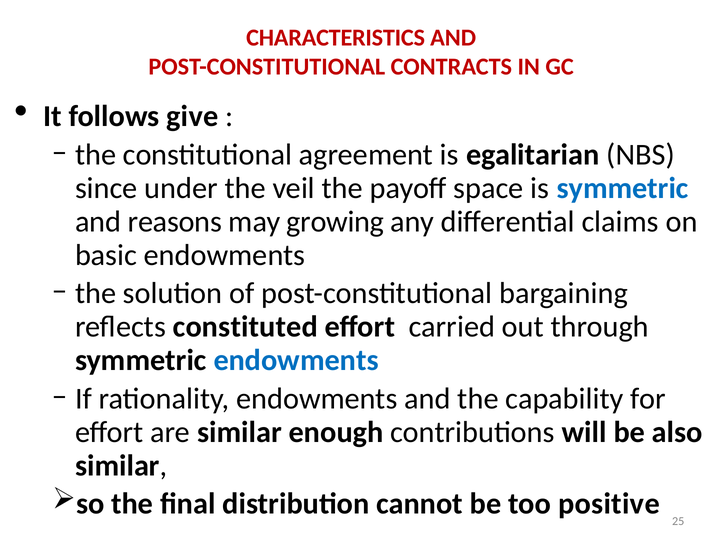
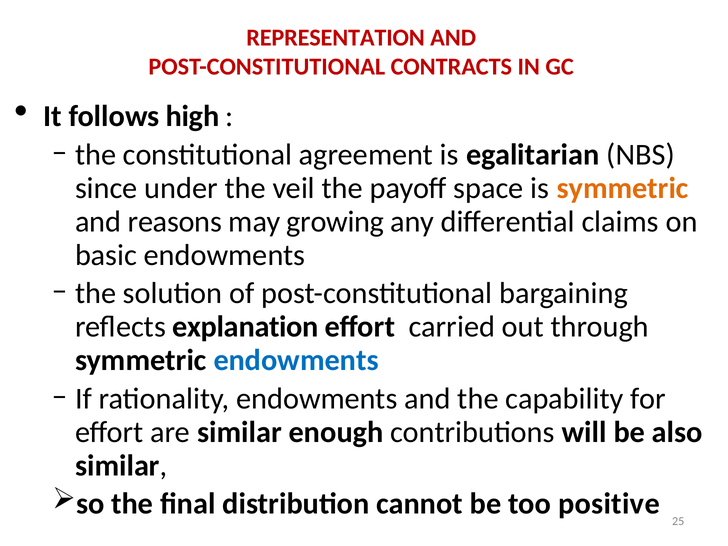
CHARACTERISTICS: CHARACTERISTICS -> REPRESENTATION
give: give -> high
symmetric at (623, 188) colour: blue -> orange
constituted: constituted -> explanation
